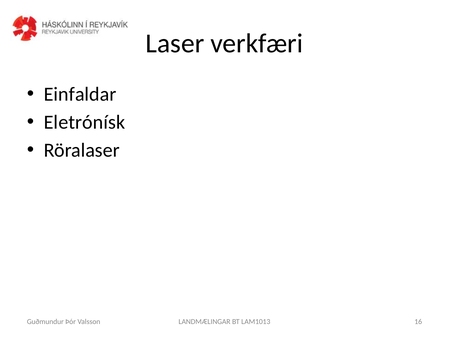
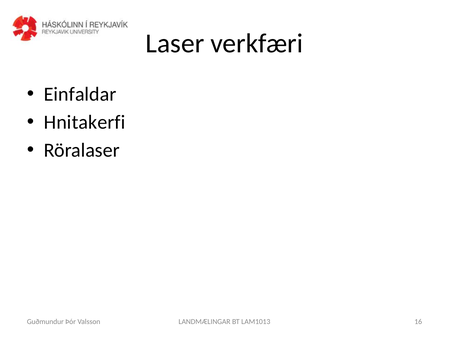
Eletrónísk: Eletrónísk -> Hnitakerfi
